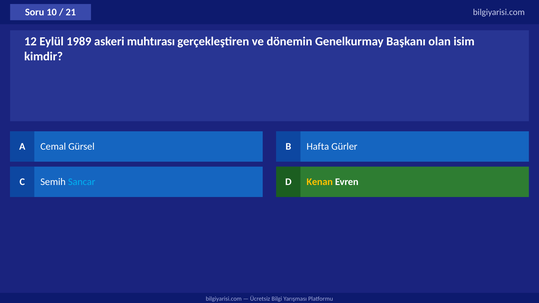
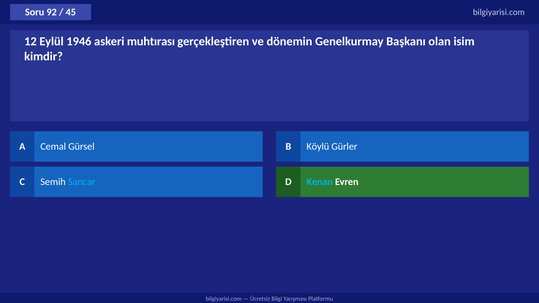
10: 10 -> 92
21: 21 -> 45
1989: 1989 -> 1946
Hafta: Hafta -> Köylü
Kenan colour: yellow -> light blue
